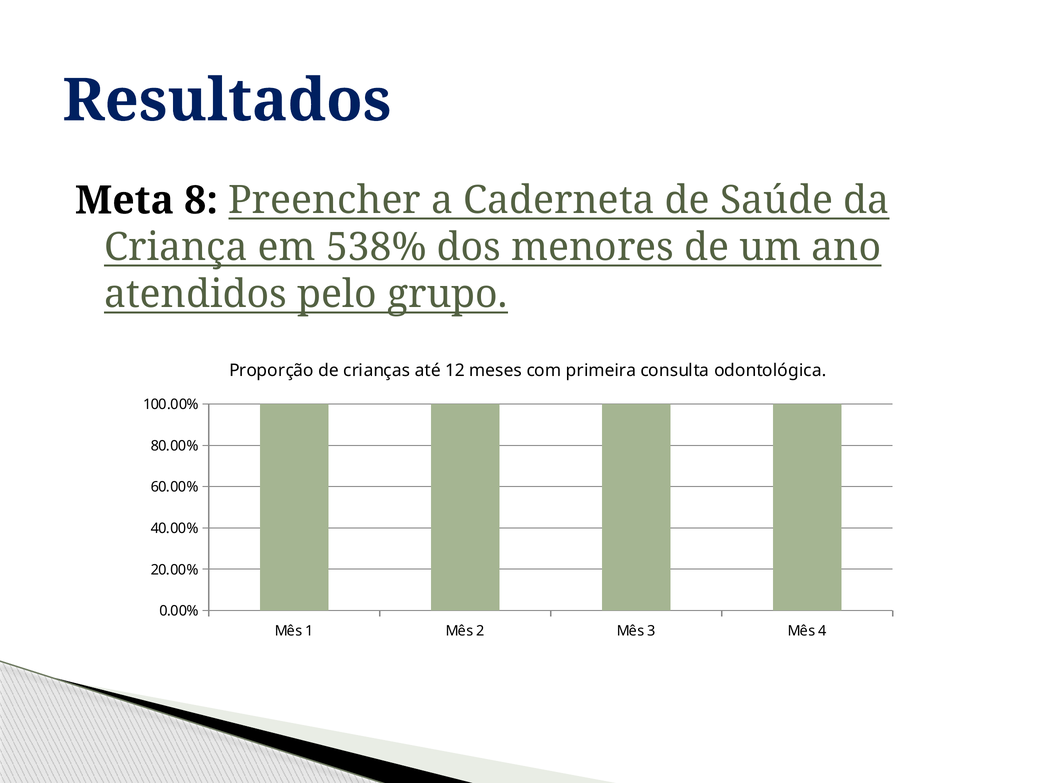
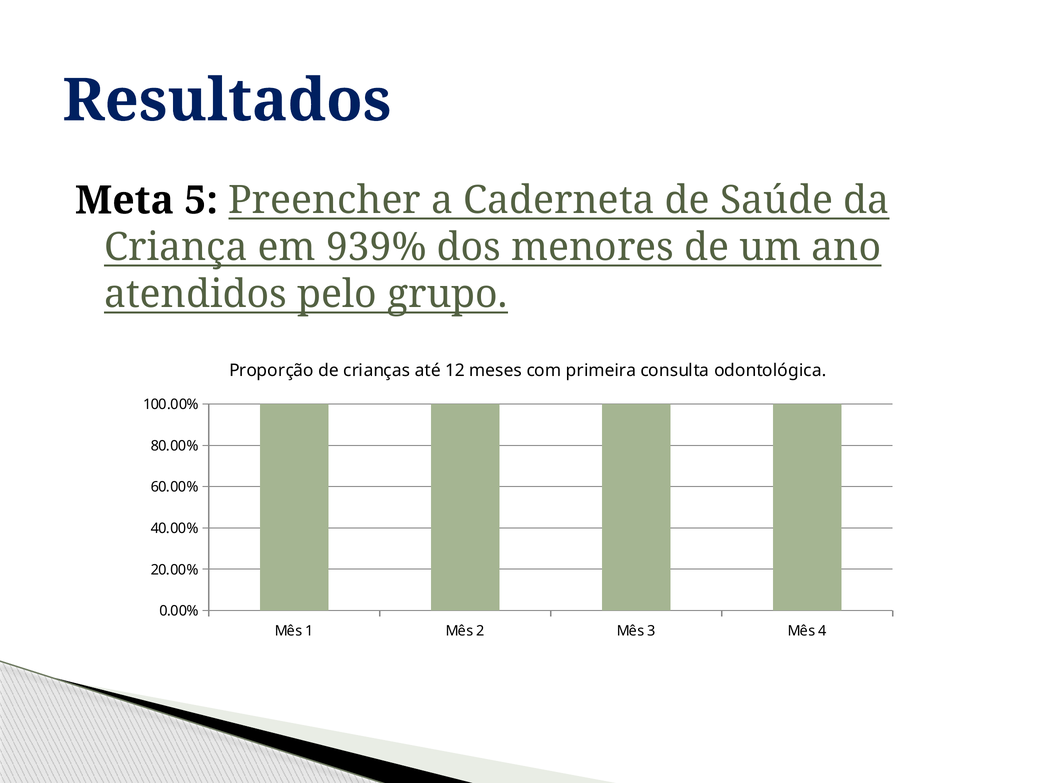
8: 8 -> 5
538%: 538% -> 939%
